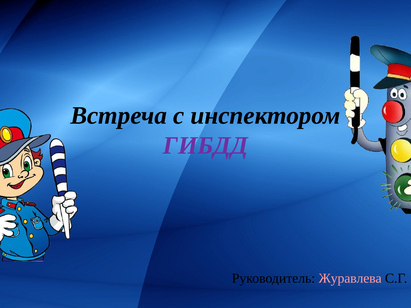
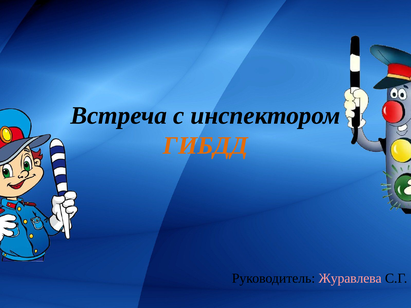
ГИБДД colour: purple -> orange
